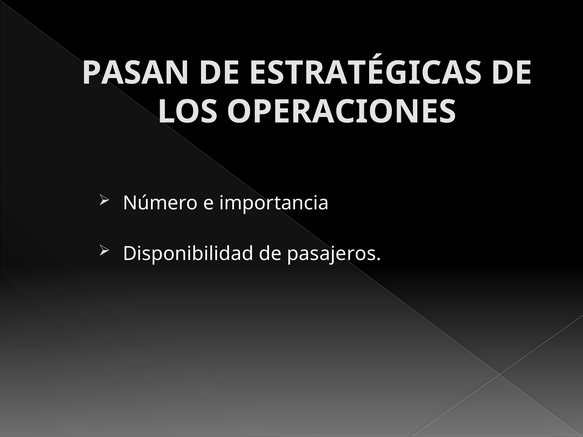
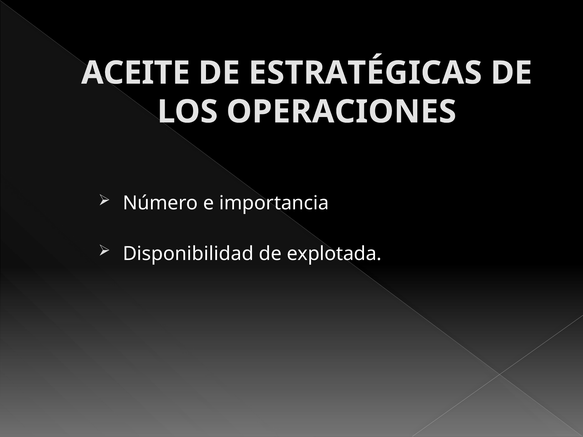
PASAN: PASAN -> ACEITE
pasajeros: pasajeros -> explotada
